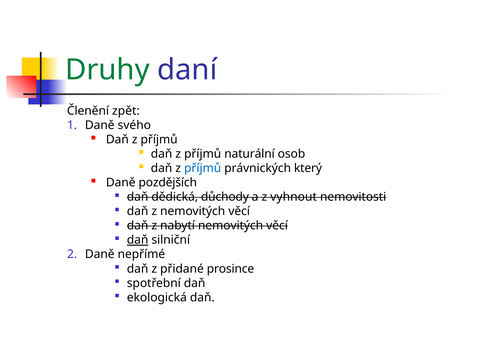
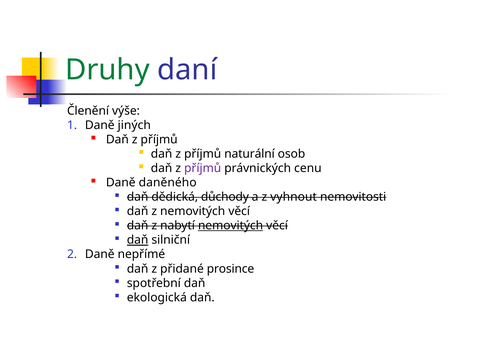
zpět: zpět -> výše
svého: svého -> jiných
příjmů at (203, 168) colour: blue -> purple
který: který -> cenu
pozdějších: pozdějších -> daněného
nemovitých at (231, 226) underline: none -> present
